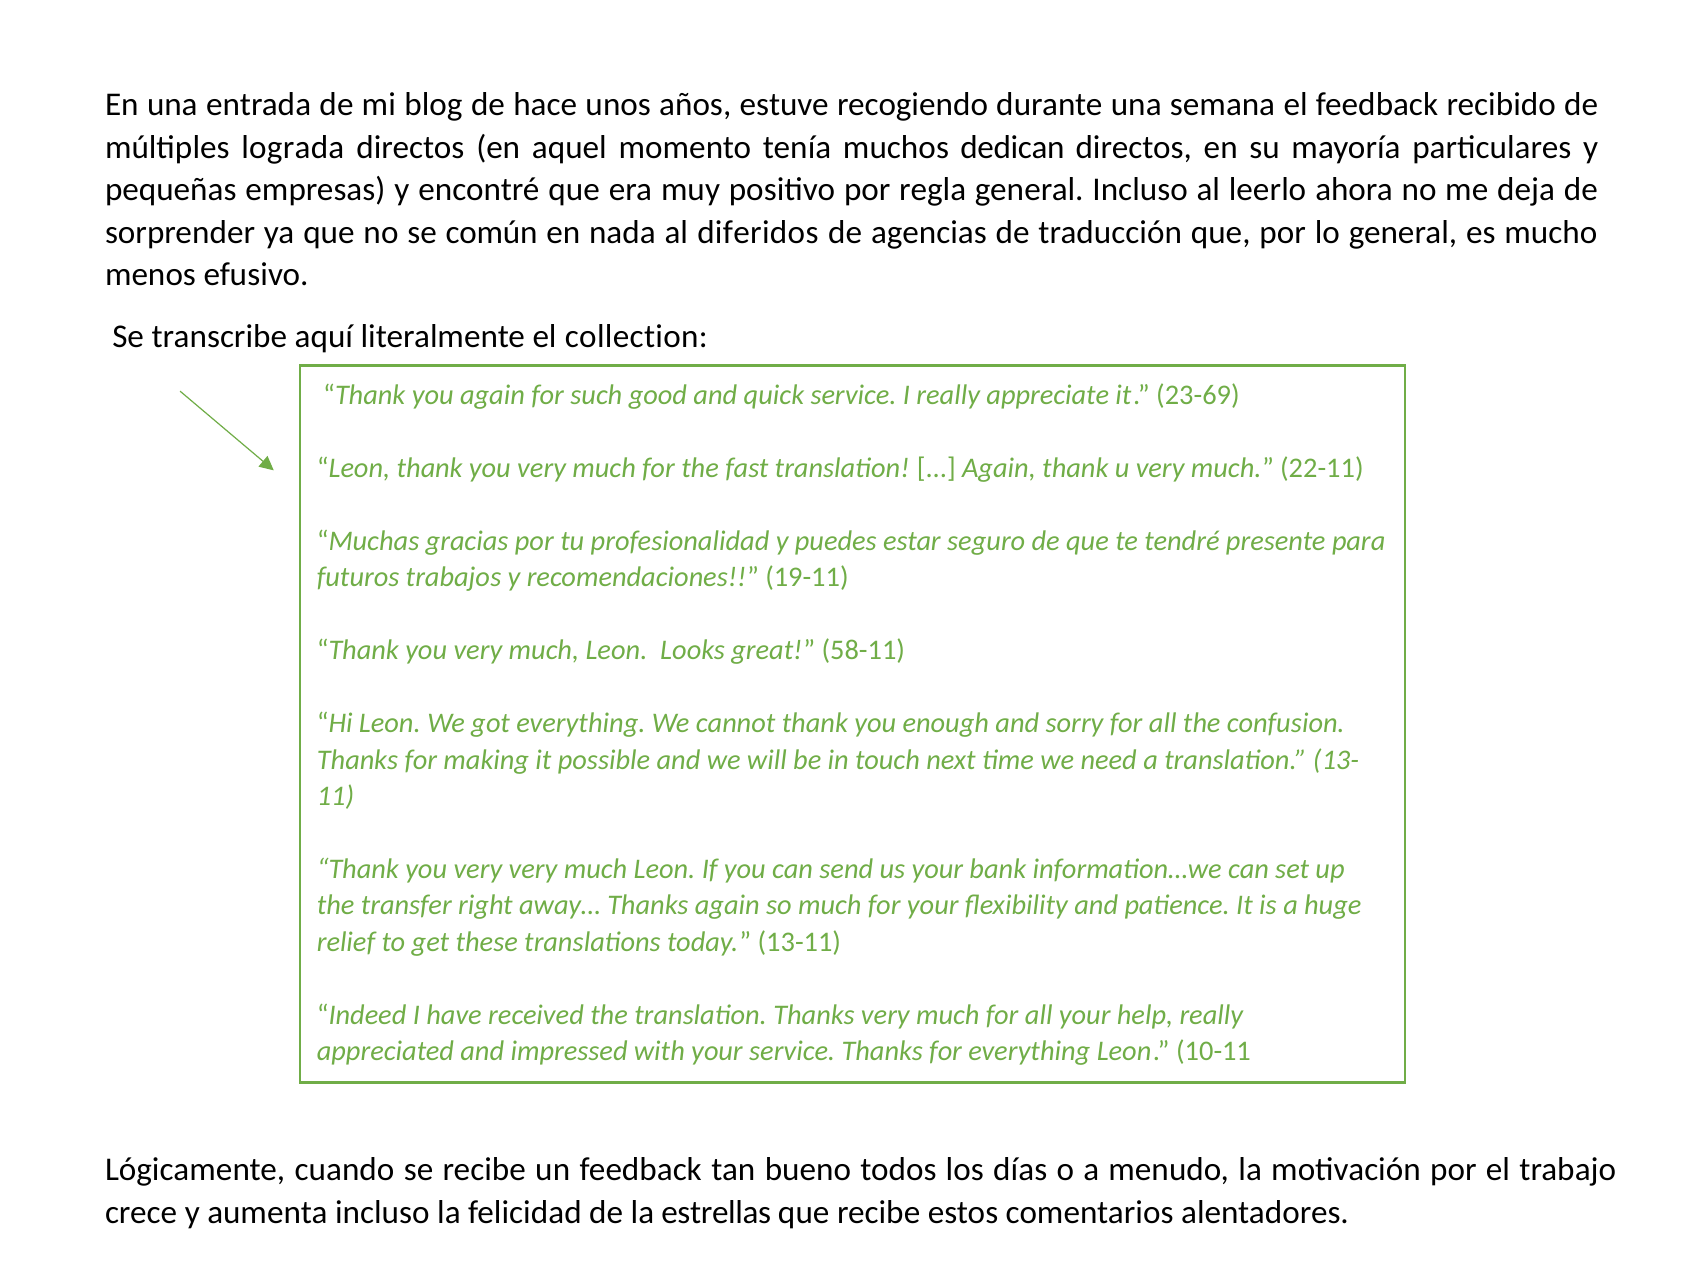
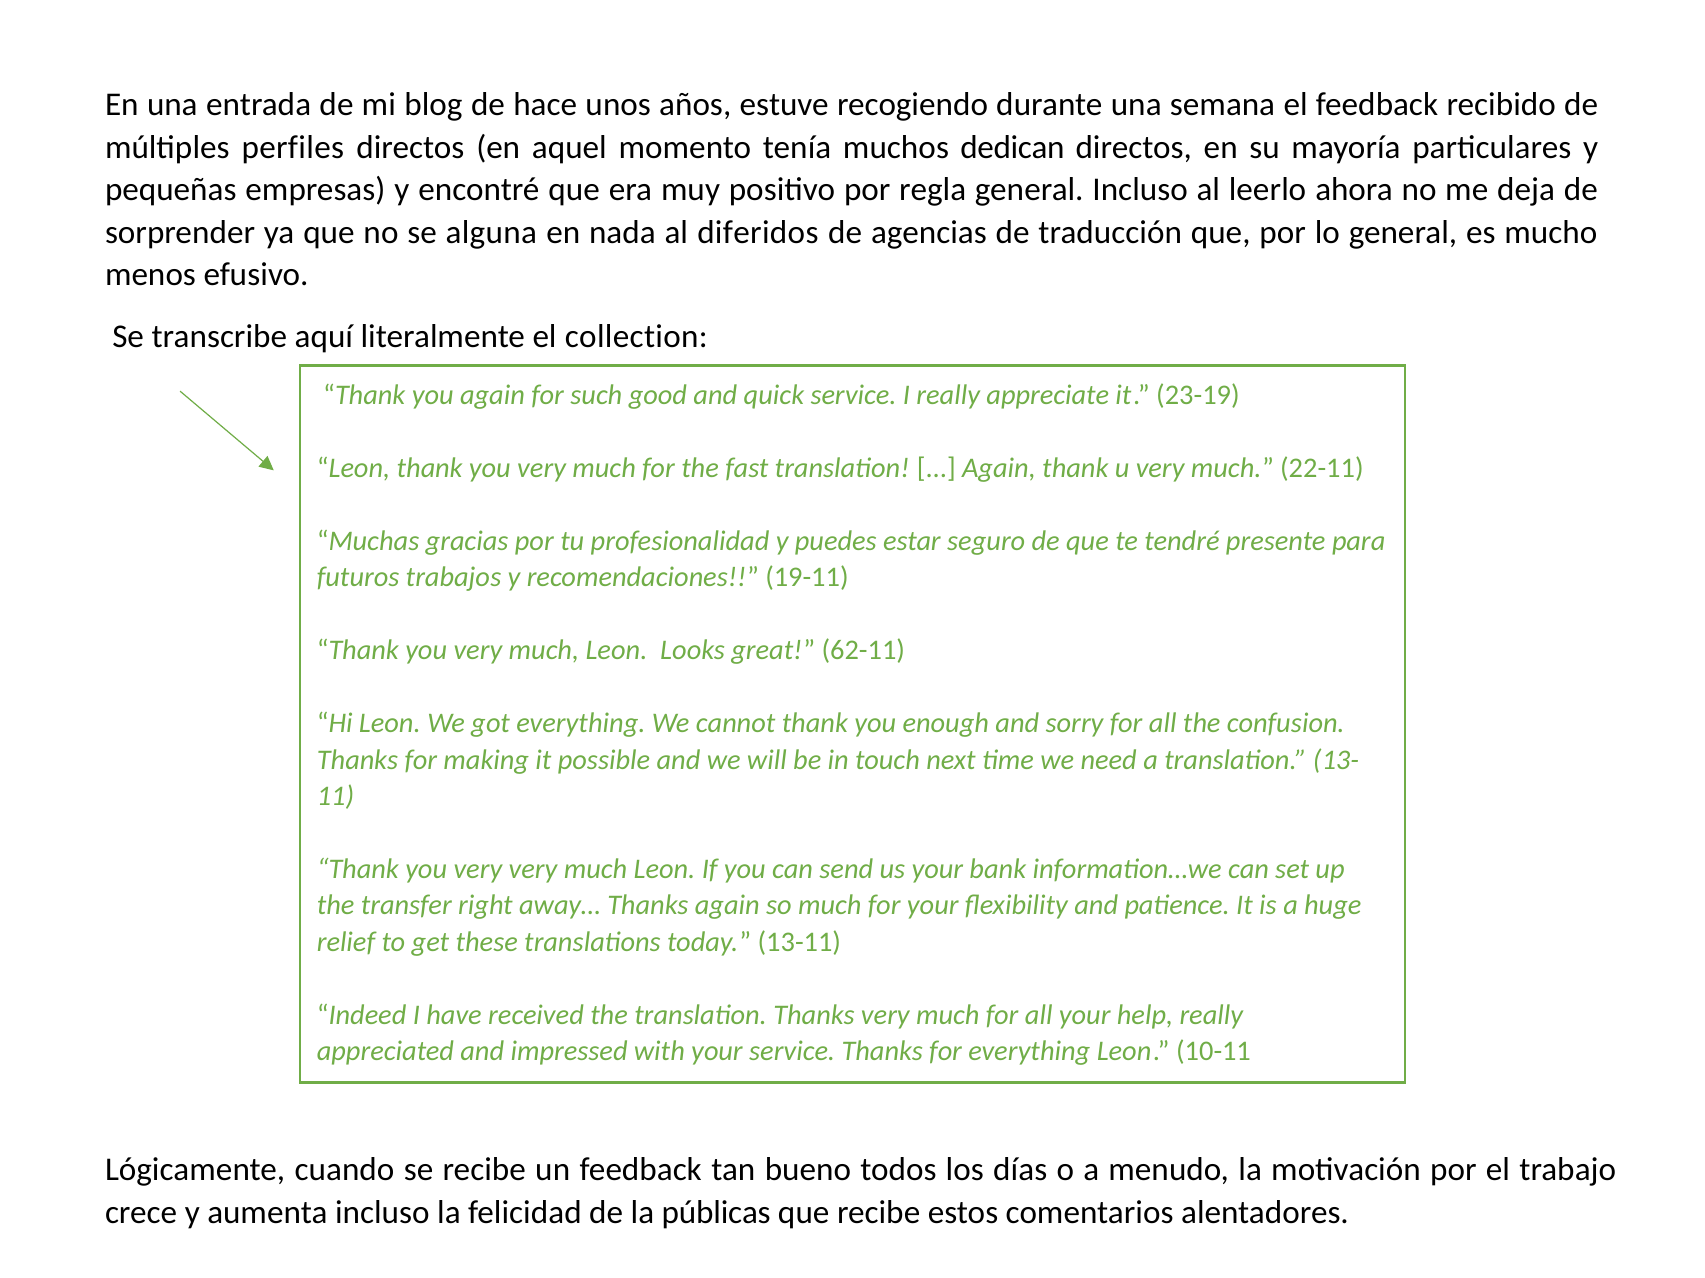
lograda: lograda -> perfiles
común: común -> alguna
23-69: 23-69 -> 23-19
58-11: 58-11 -> 62-11
estrellas: estrellas -> públicas
